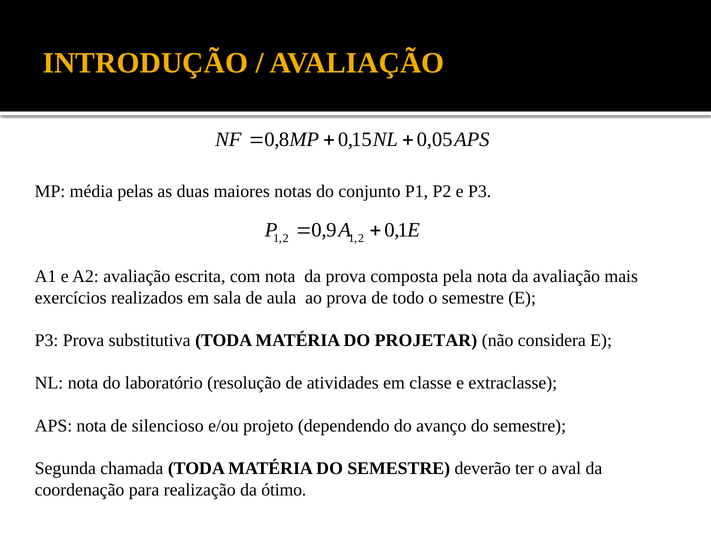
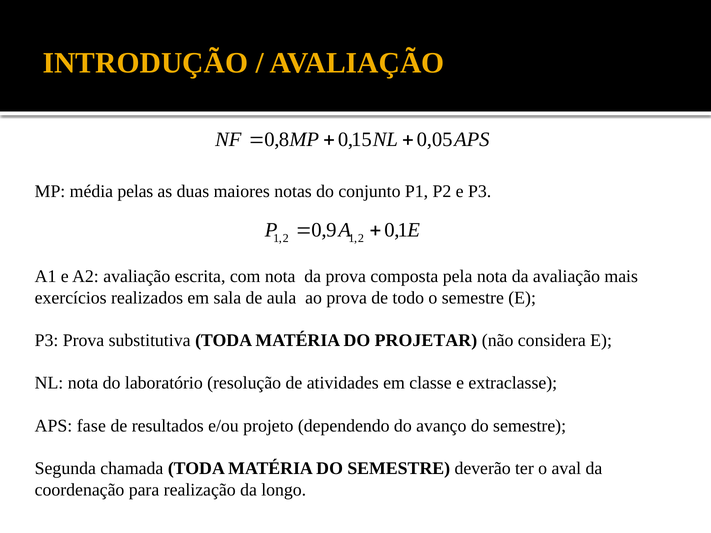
APS nota: nota -> fase
silencioso: silencioso -> resultados
ótimo: ótimo -> longo
